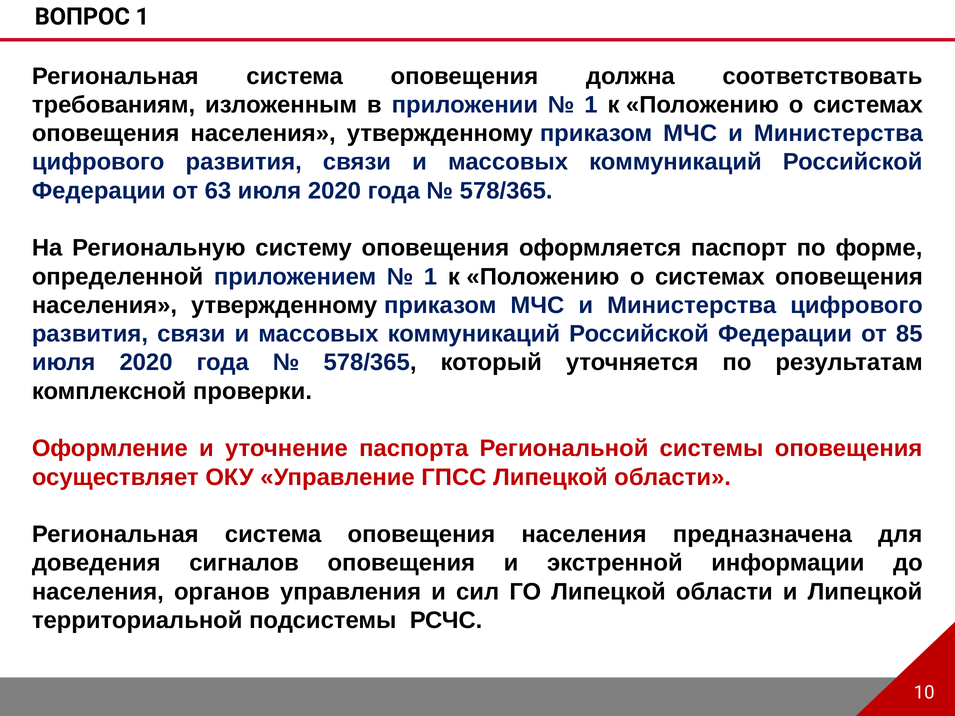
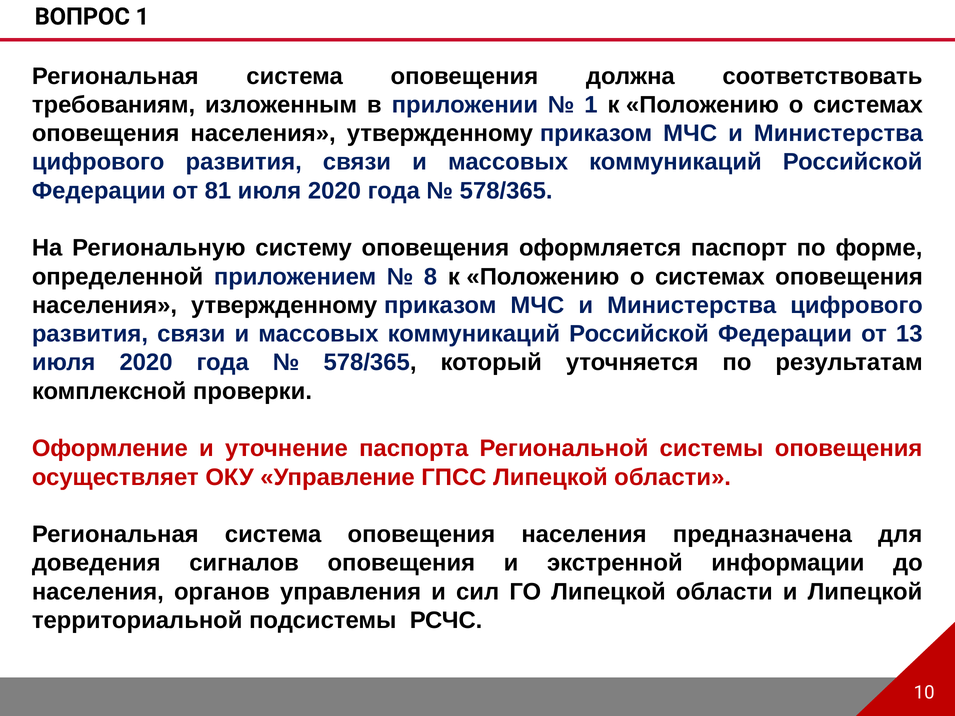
63: 63 -> 81
1 at (430, 277): 1 -> 8
85: 85 -> 13
